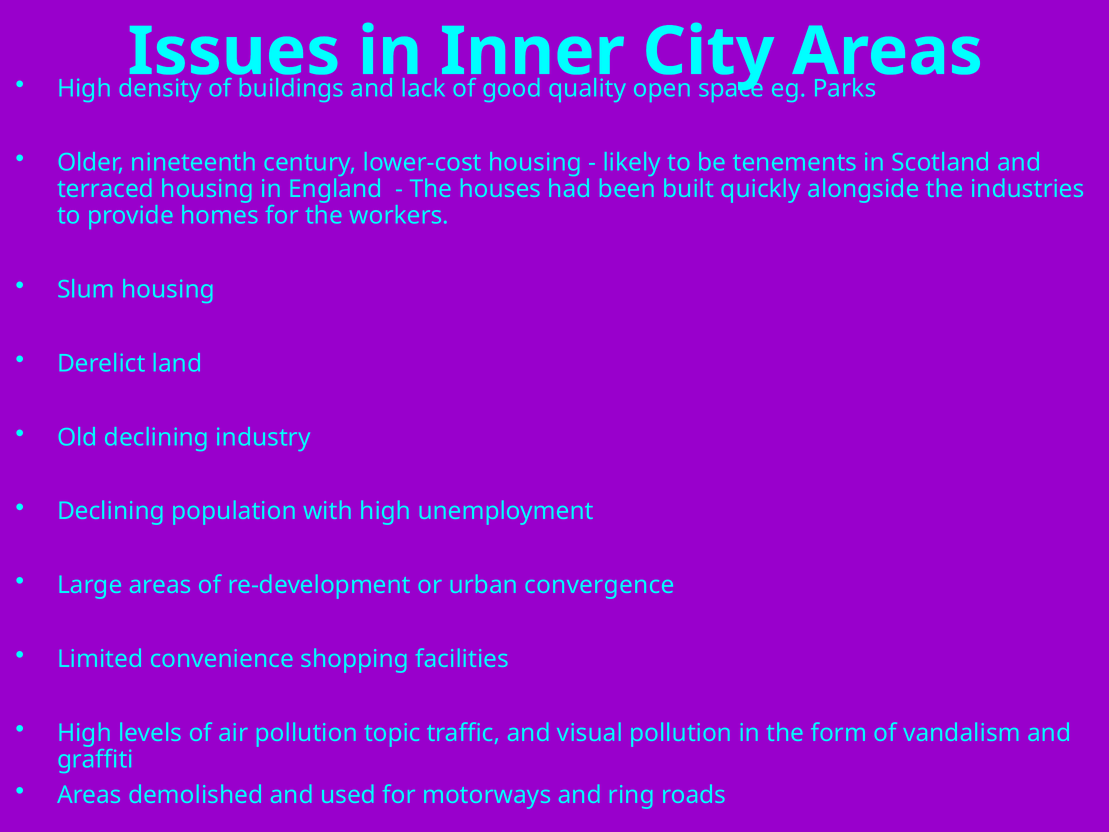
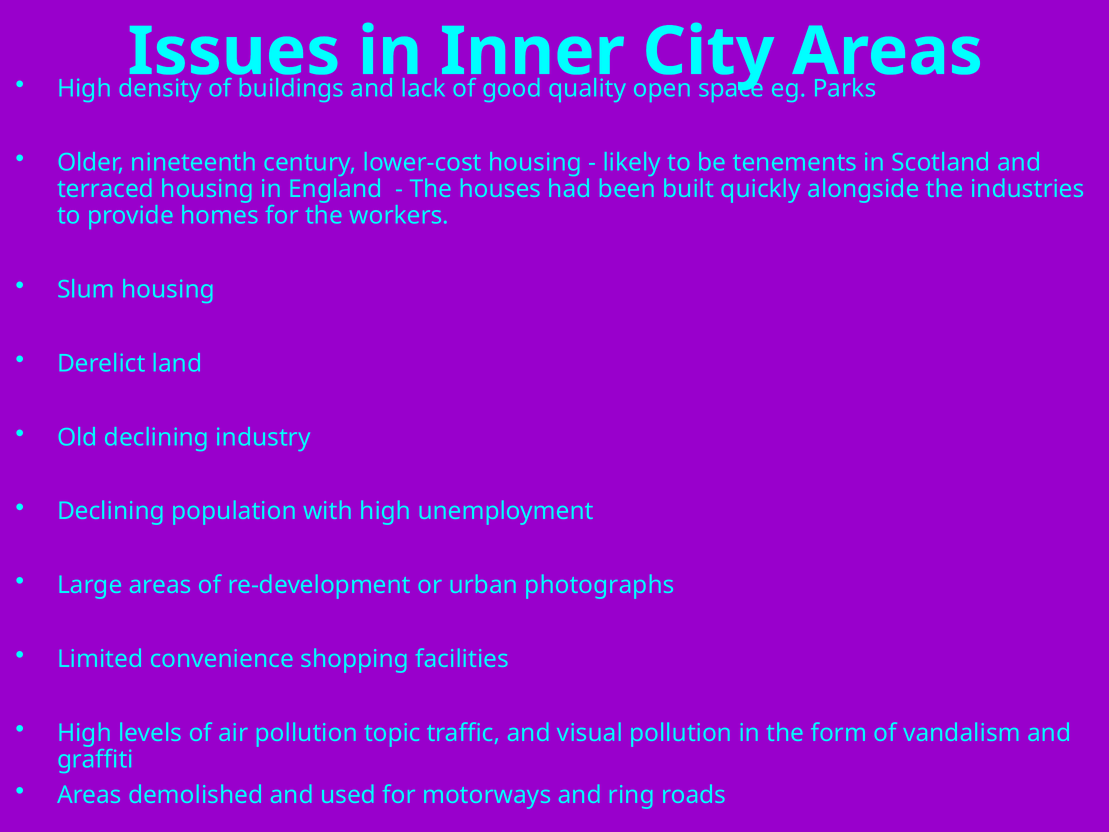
convergence: convergence -> photographs
